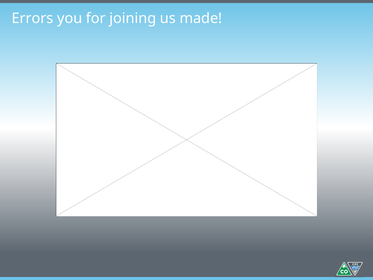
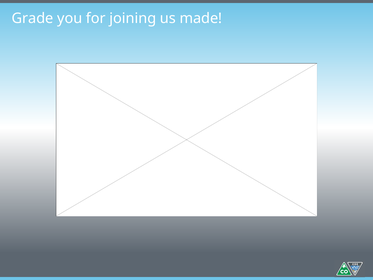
Errors: Errors -> Grade
